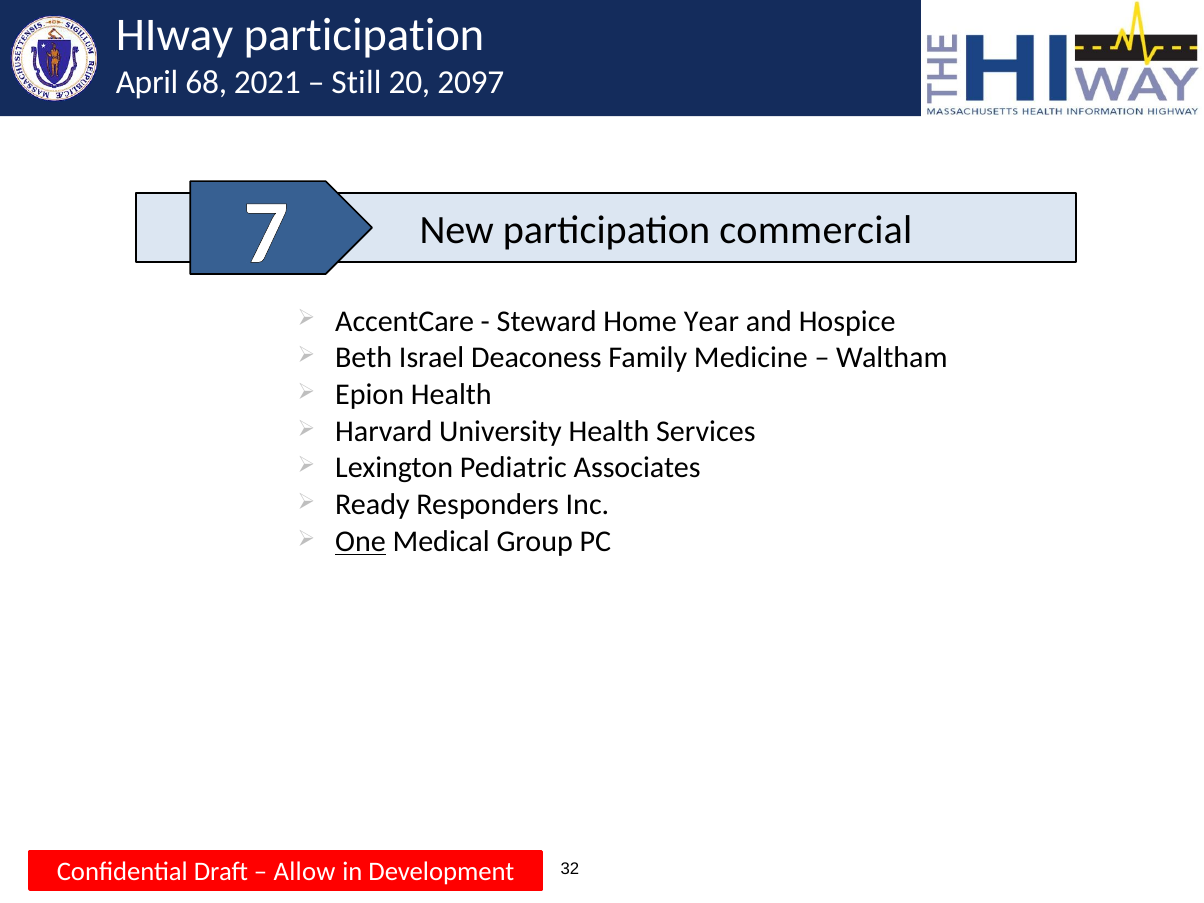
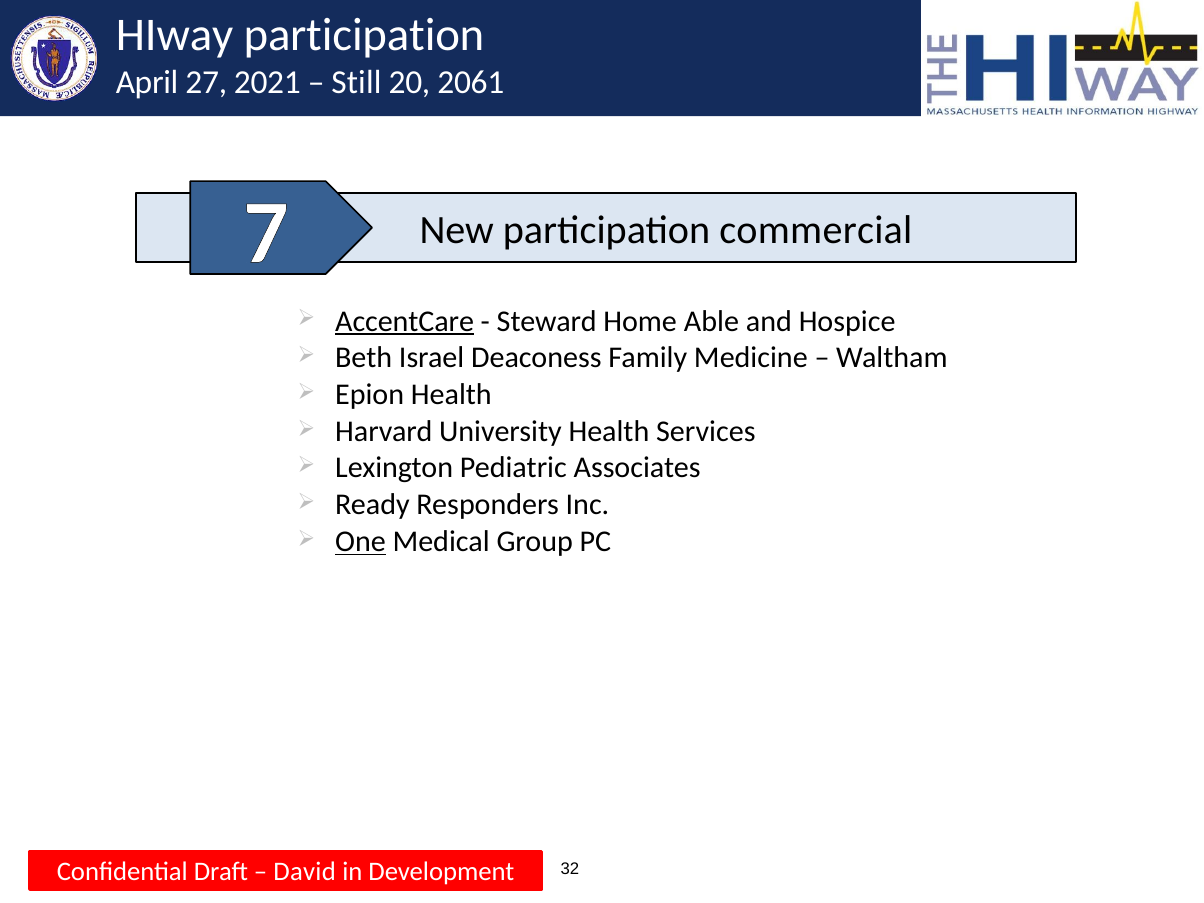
68: 68 -> 27
2097: 2097 -> 2061
AccentCare underline: none -> present
Year: Year -> Able
Allow: Allow -> David
